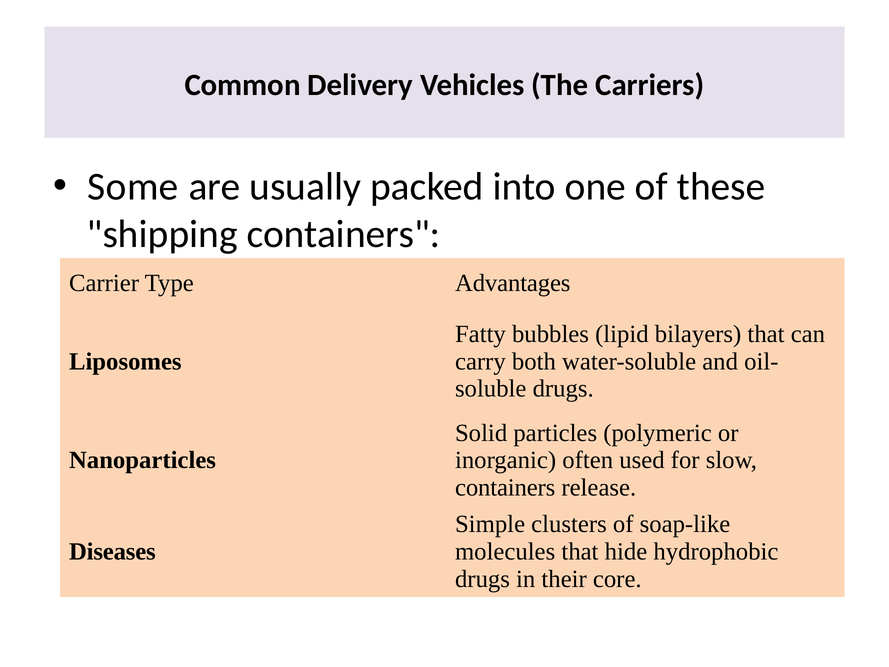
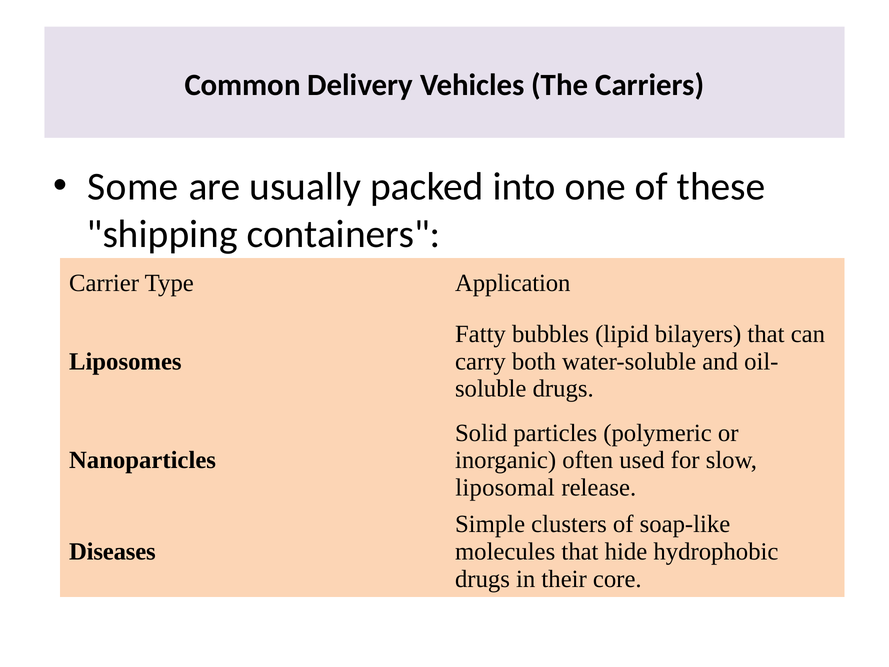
Advantages: Advantages -> Application
containers at (505, 488): containers -> liposomal
